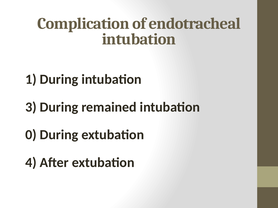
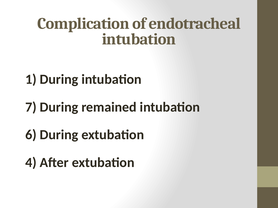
3: 3 -> 7
0: 0 -> 6
